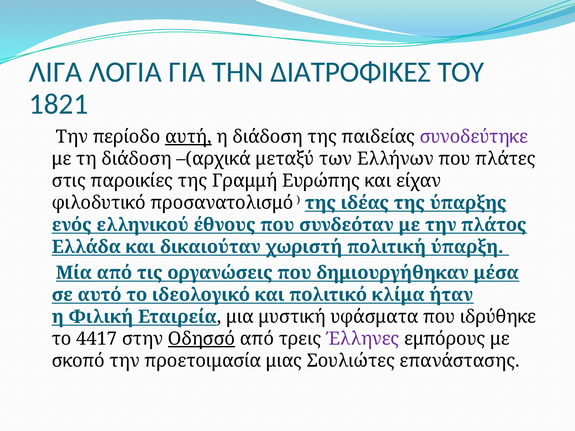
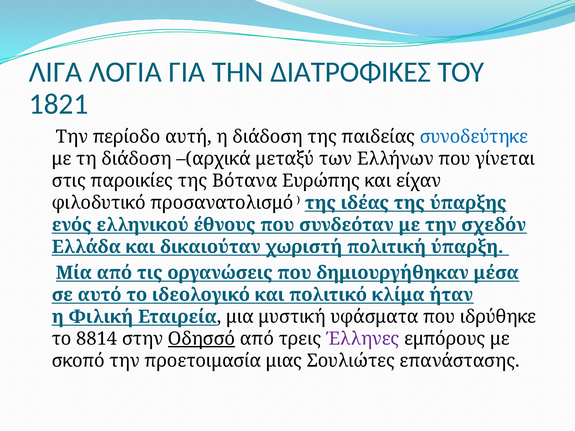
αυτή underline: present -> none
συνοδεύτηκε colour: purple -> blue
πλάτες: πλάτες -> γίνεται
Γραμμή: Γραμμή -> Βότανα
πλάτος: πλάτος -> σχεδόν
4417: 4417 -> 8814
